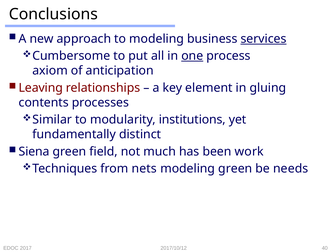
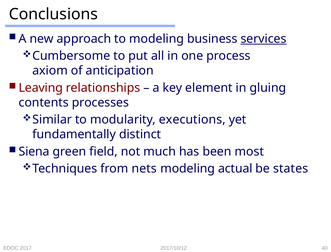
one underline: present -> none
institutions: institutions -> executions
work: work -> most
modeling green: green -> actual
needs: needs -> states
